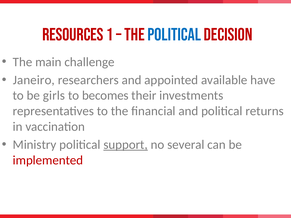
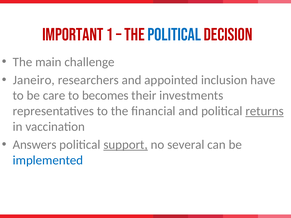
Resources: Resources -> Important
available: available -> inclusion
girls: girls -> care
returns underline: none -> present
Ministry: Ministry -> Answers
implemented colour: red -> blue
